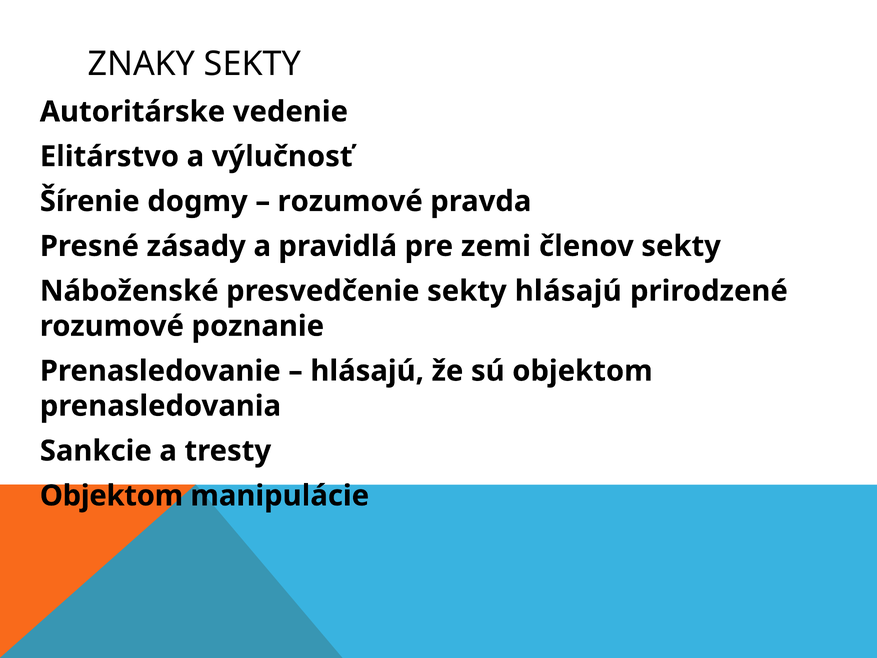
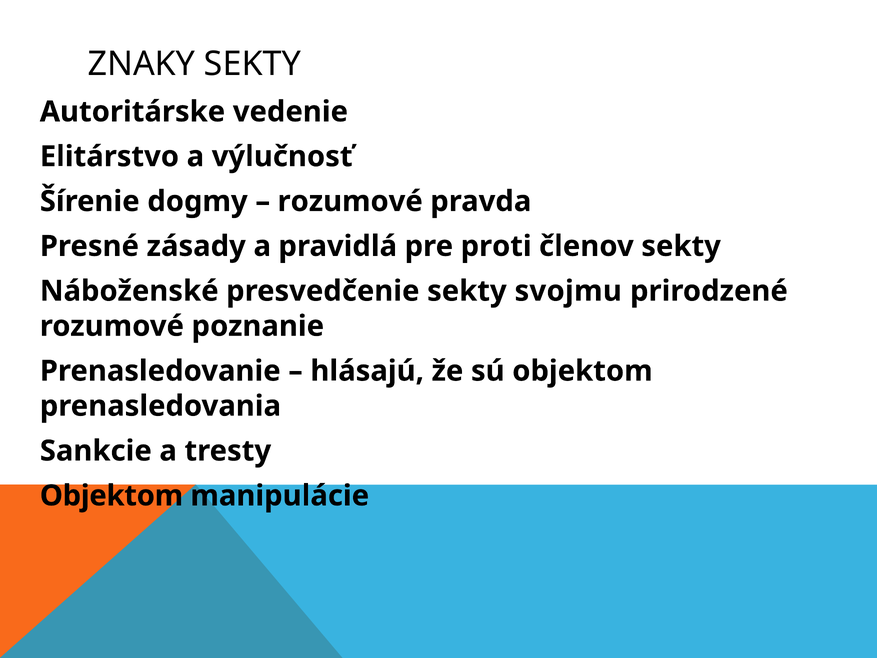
zemi: zemi -> proti
sekty hlásajú: hlásajú -> svojmu
